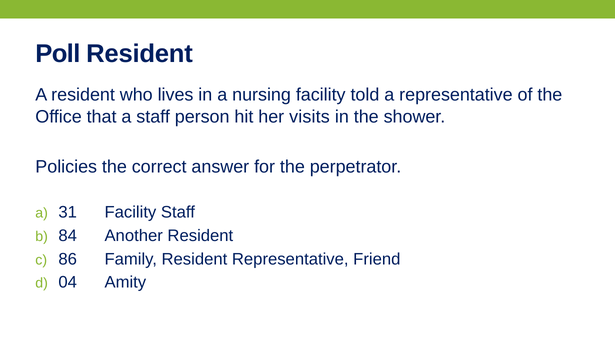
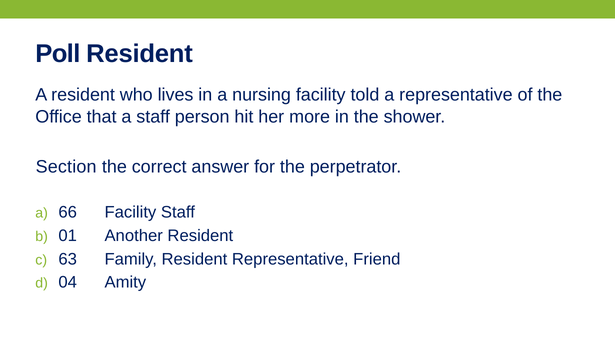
visits: visits -> more
Policies: Policies -> Section
31: 31 -> 66
84: 84 -> 01
86: 86 -> 63
